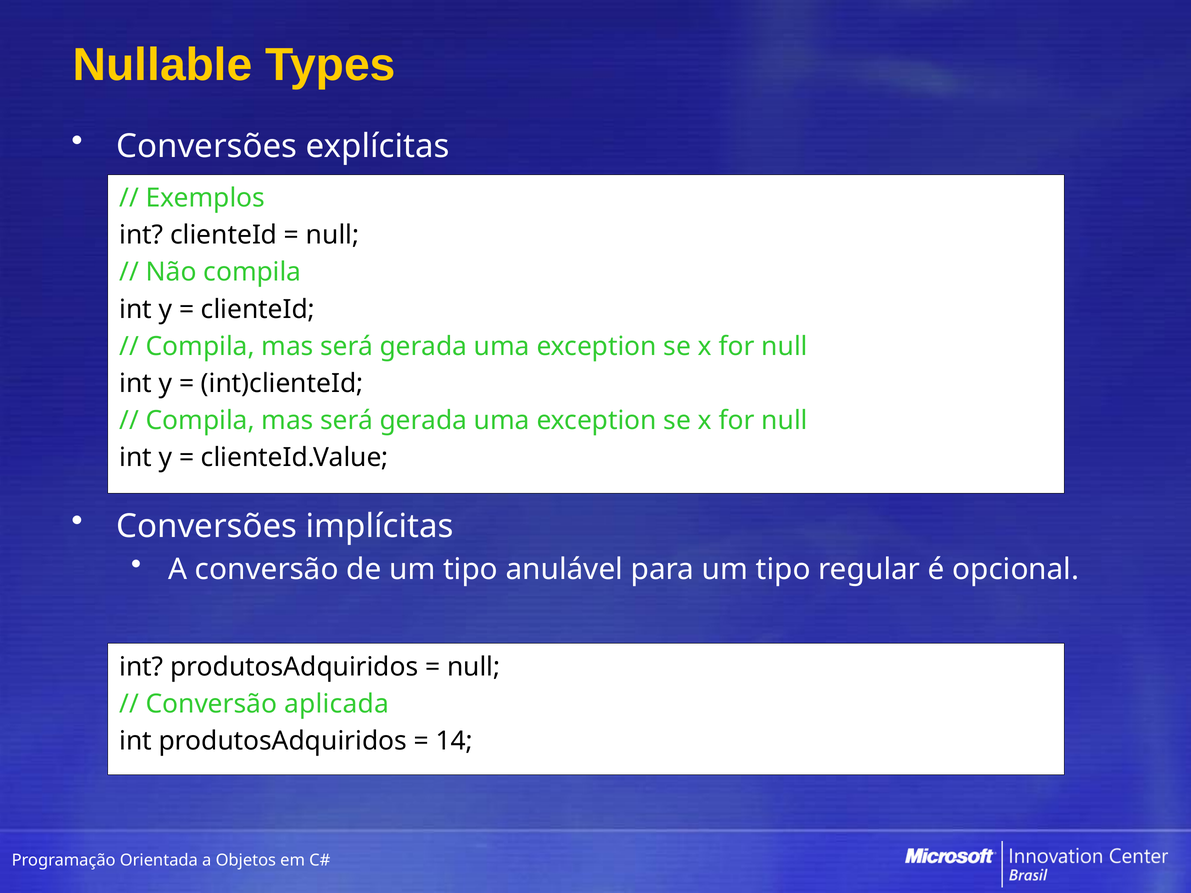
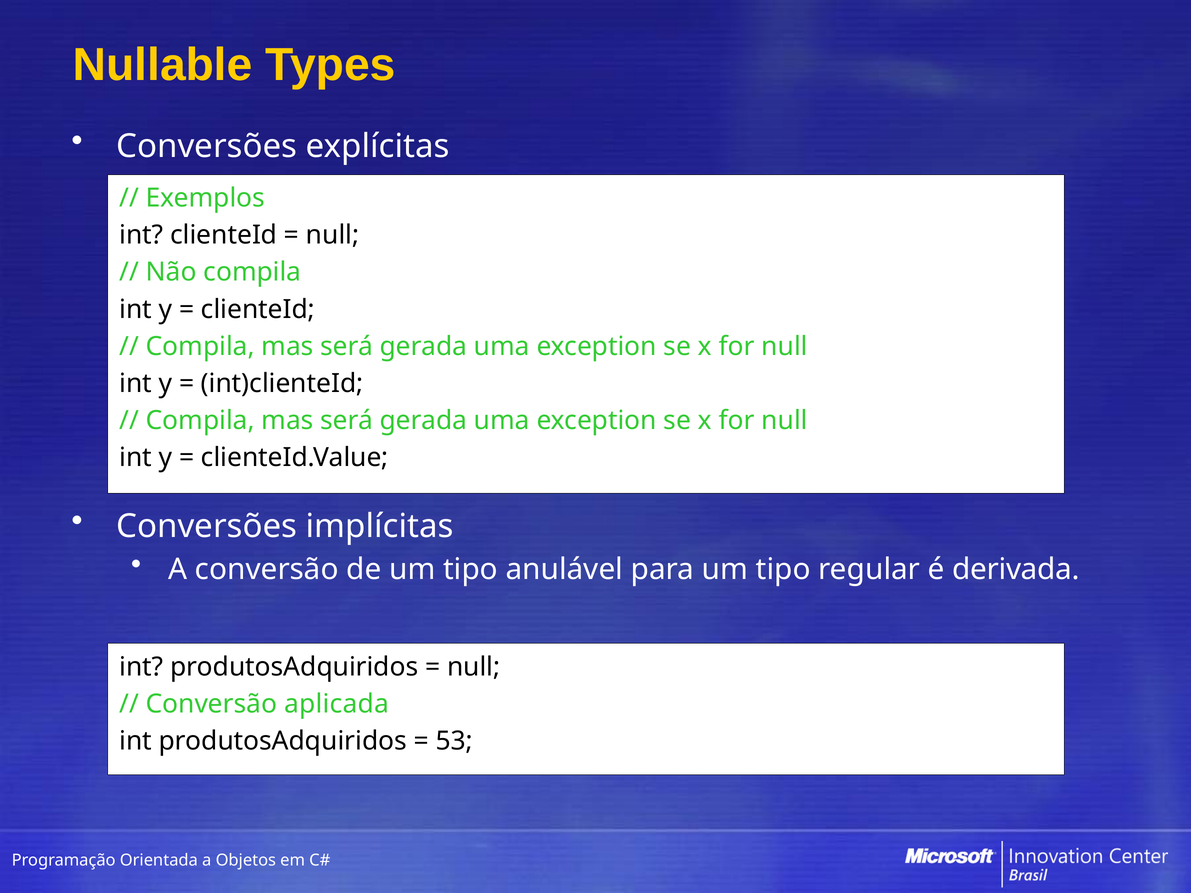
opcional: opcional -> derivada
14: 14 -> 53
